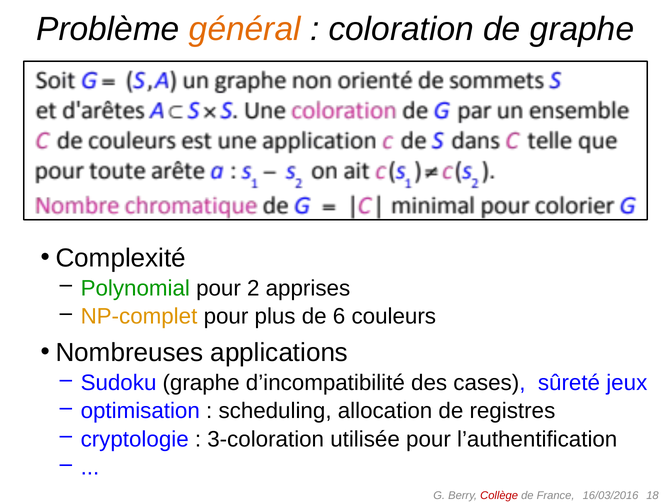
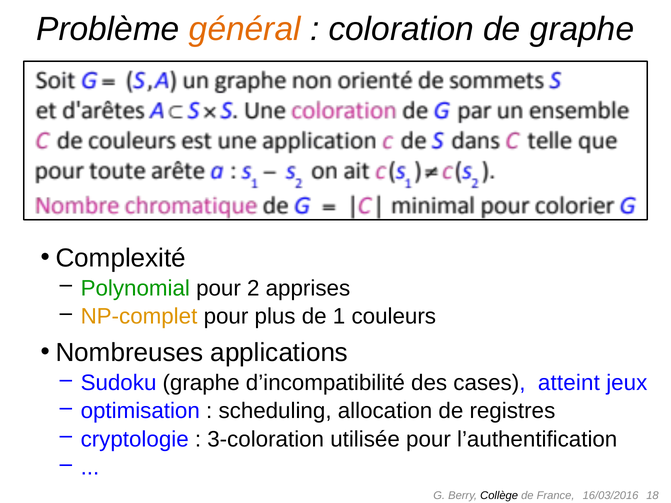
6: 6 -> 1
sûreté: sûreté -> atteint
Collège colour: red -> black
